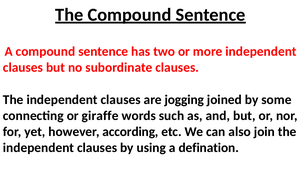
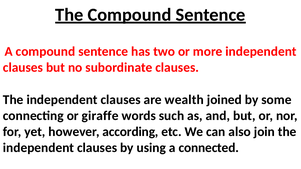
jogging: jogging -> wealth
defination: defination -> connected
